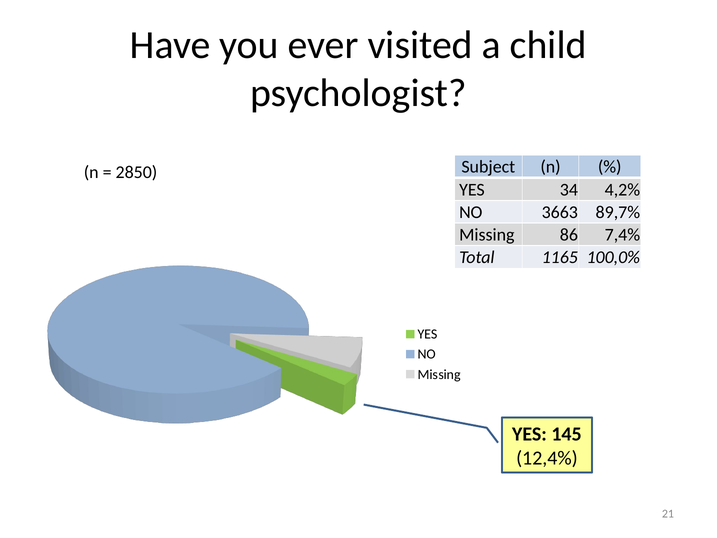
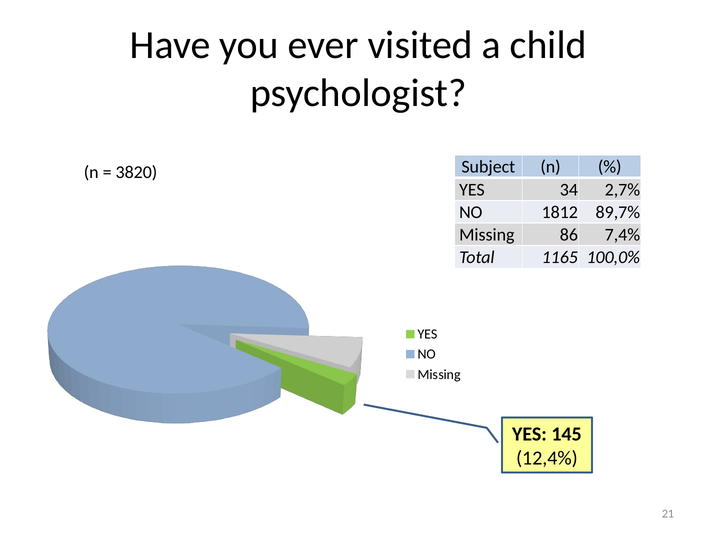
2850: 2850 -> 3820
4,2%: 4,2% -> 2,7%
3663: 3663 -> 1812
